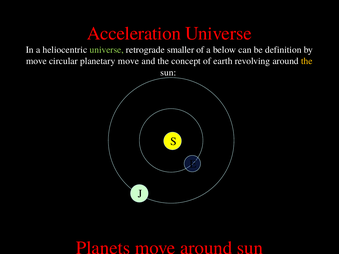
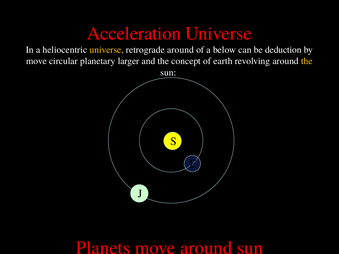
universe at (107, 50) colour: light green -> yellow
retrograde smaller: smaller -> around
definition: definition -> deduction
planetary move: move -> larger
